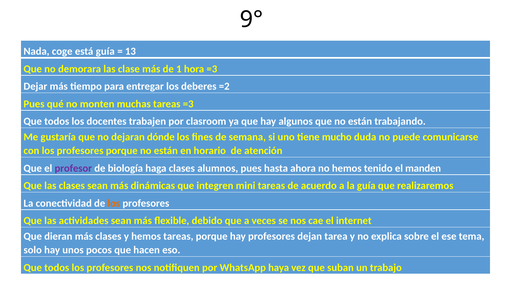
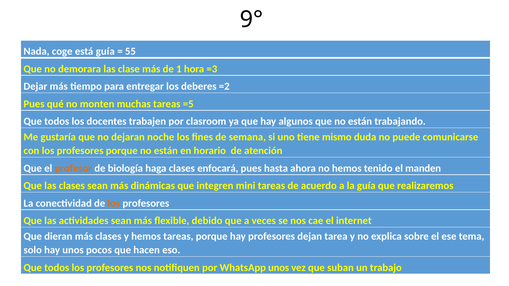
13: 13 -> 55
tareas =3: =3 -> =5
dónde: dónde -> noche
mucho: mucho -> mismo
profesor colour: purple -> orange
alumnos: alumnos -> enfocará
WhatsApp haya: haya -> unos
